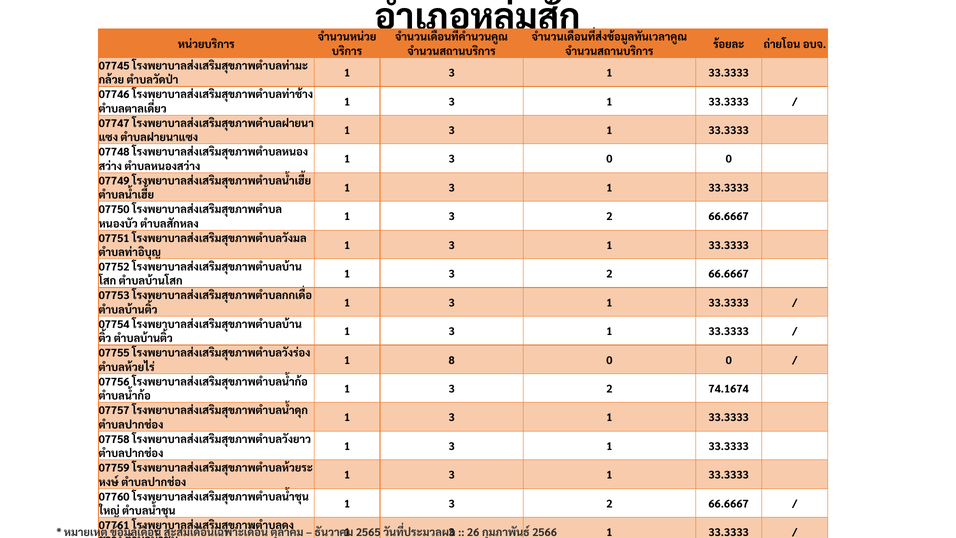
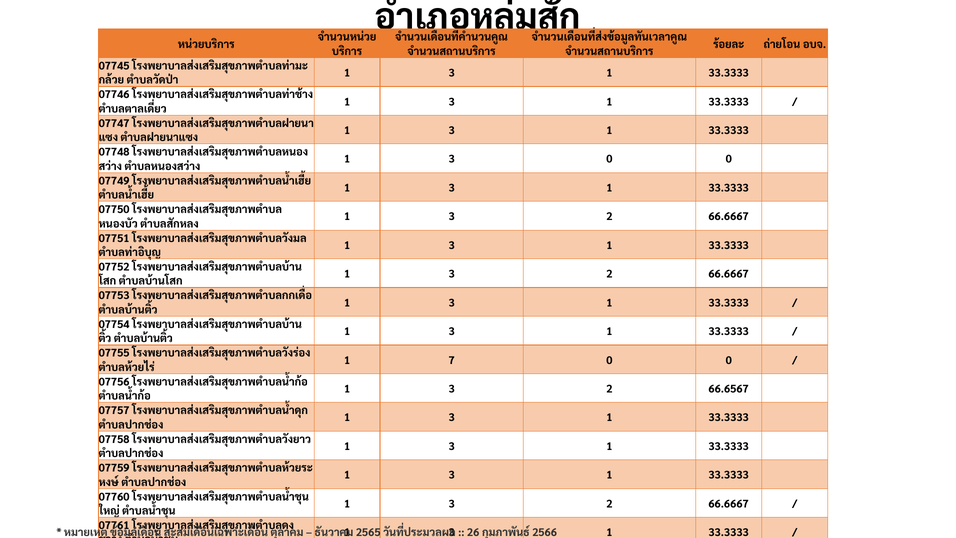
8: 8 -> 7
74.1674: 74.1674 -> 66.6567
